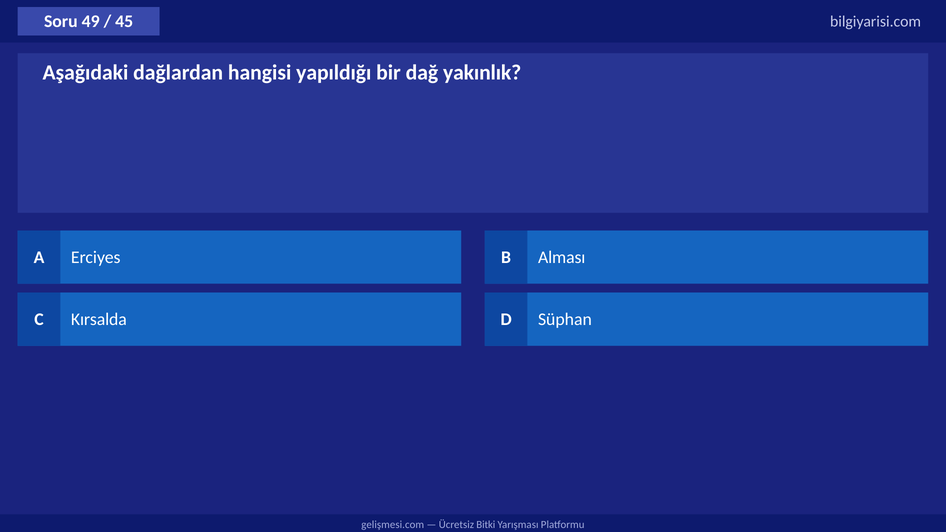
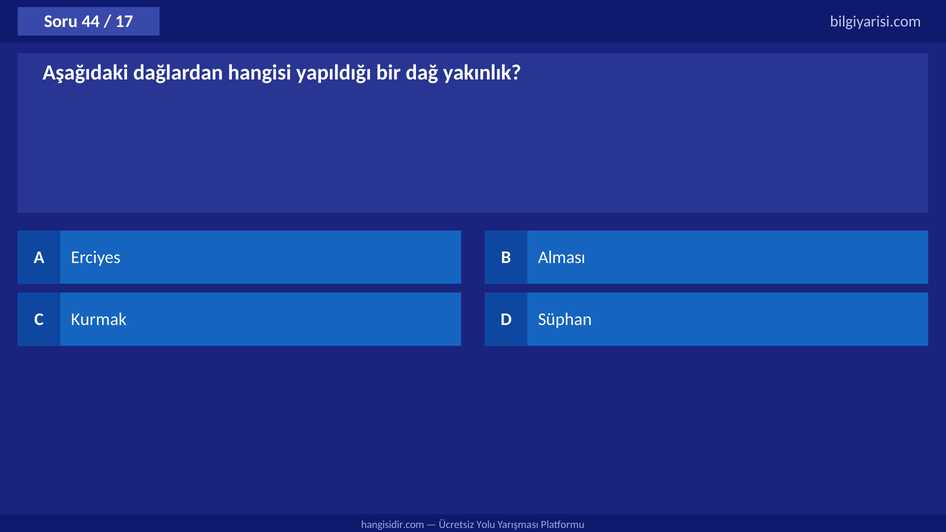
49: 49 -> 44
45: 45 -> 17
Kırsalda: Kırsalda -> Kurmak
gelişmesi.com: gelişmesi.com -> hangisidir.com
Bitki: Bitki -> Yolu
